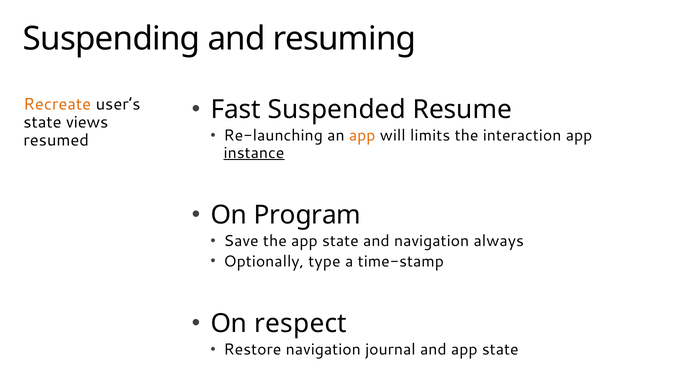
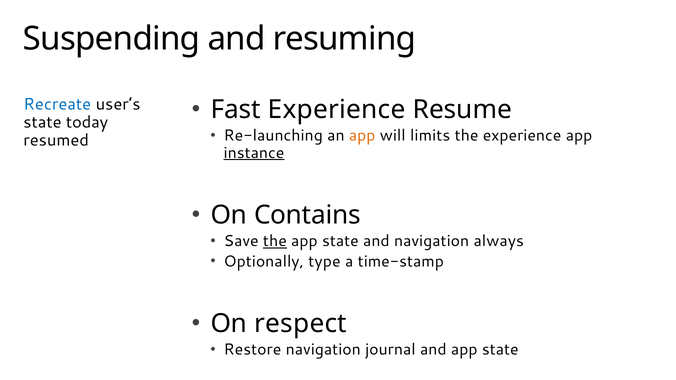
Fast Suspended: Suspended -> Experience
Recreate colour: orange -> blue
views: views -> today
the interaction: interaction -> experience
Program: Program -> Contains
the at (275, 241) underline: none -> present
